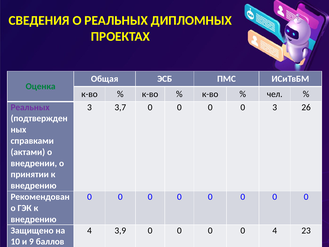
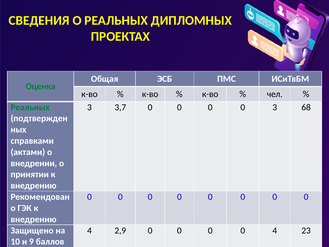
Реальных at (30, 107) colour: purple -> green
26: 26 -> 68
3,9: 3,9 -> 2,9
